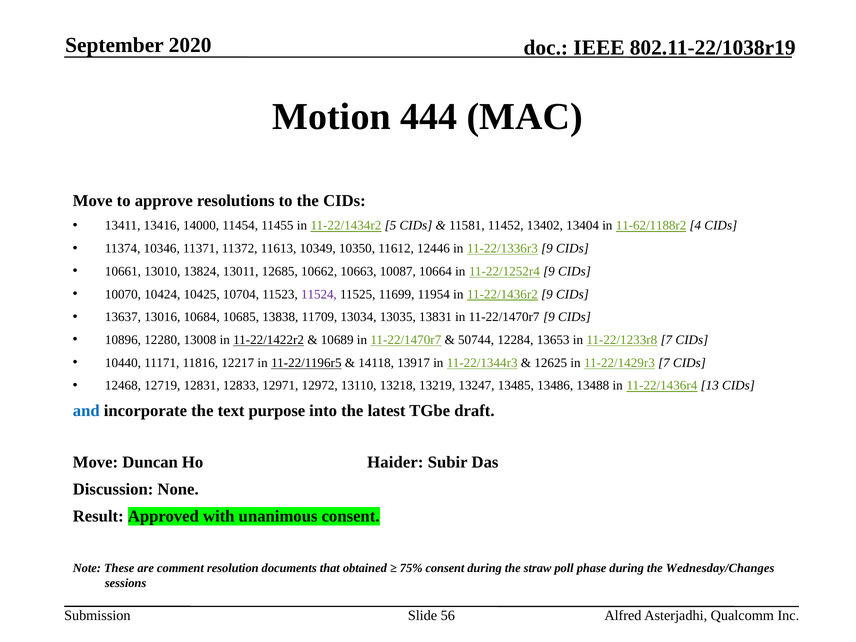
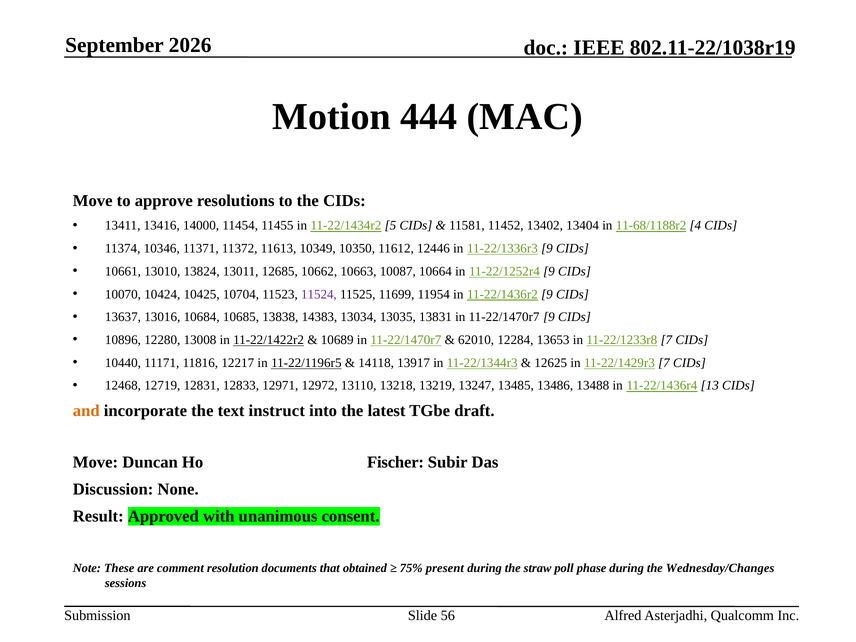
2020: 2020 -> 2026
11-62/1188r2: 11-62/1188r2 -> 11-68/1188r2
11709: 11709 -> 14383
50744: 50744 -> 62010
and colour: blue -> orange
purpose: purpose -> instruct
Haider: Haider -> Fischer
75% consent: consent -> present
